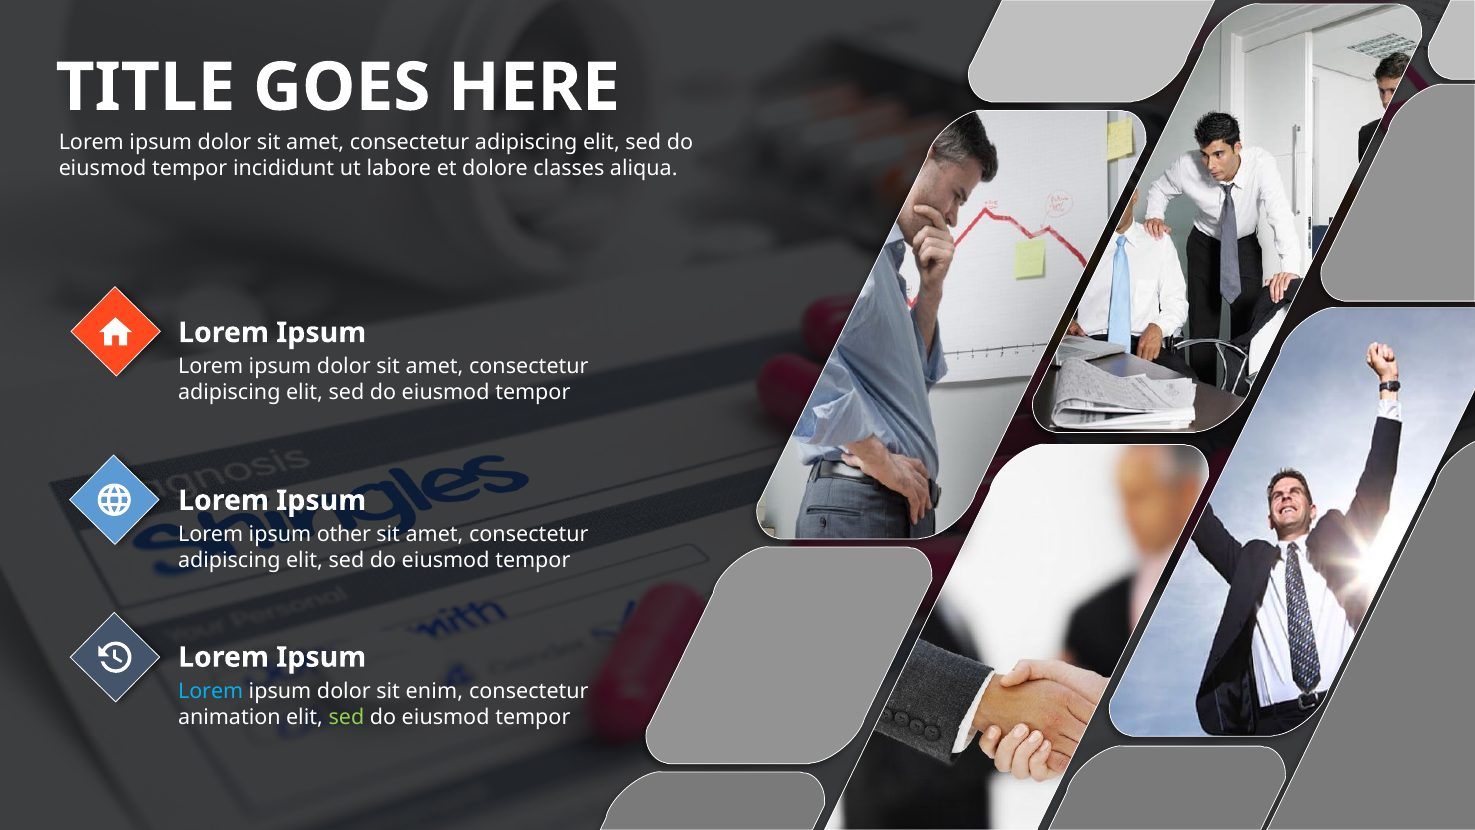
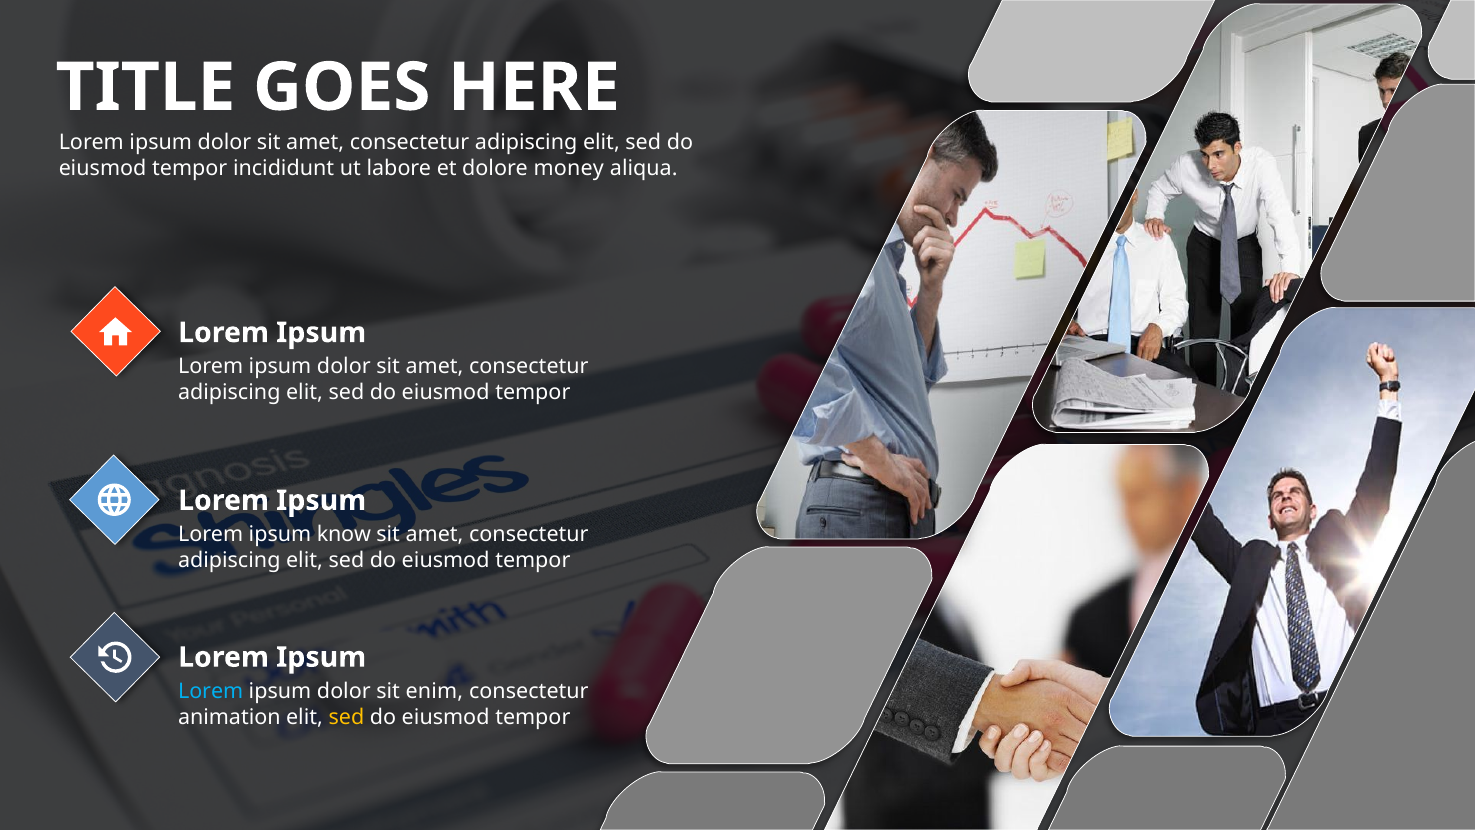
classes: classes -> money
other: other -> know
sed at (346, 717) colour: light green -> yellow
